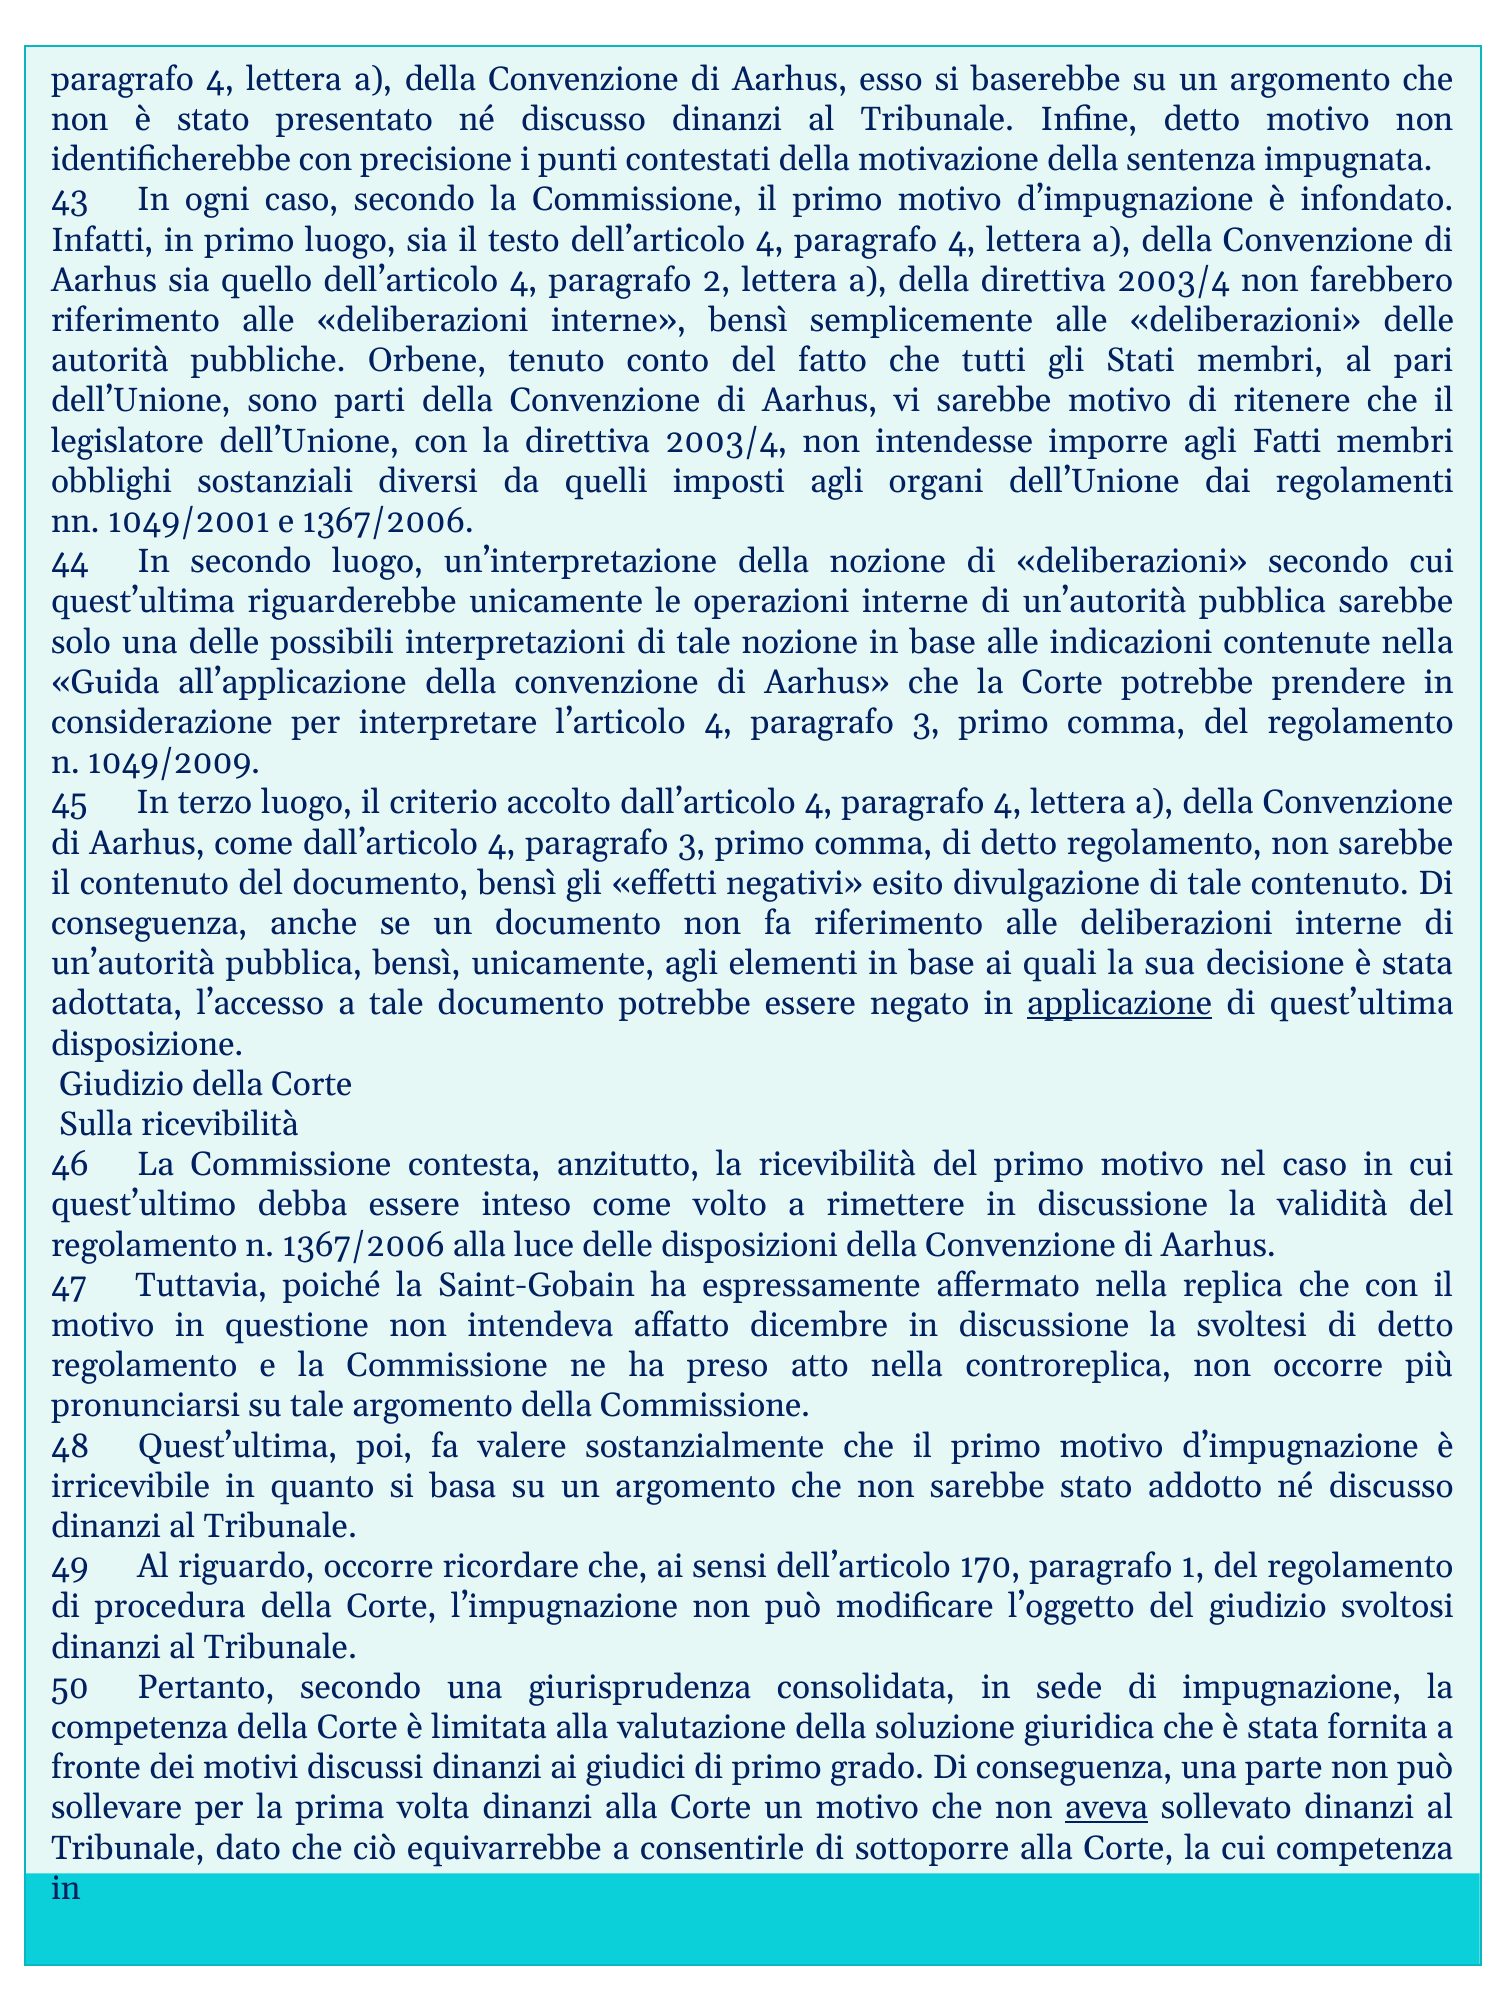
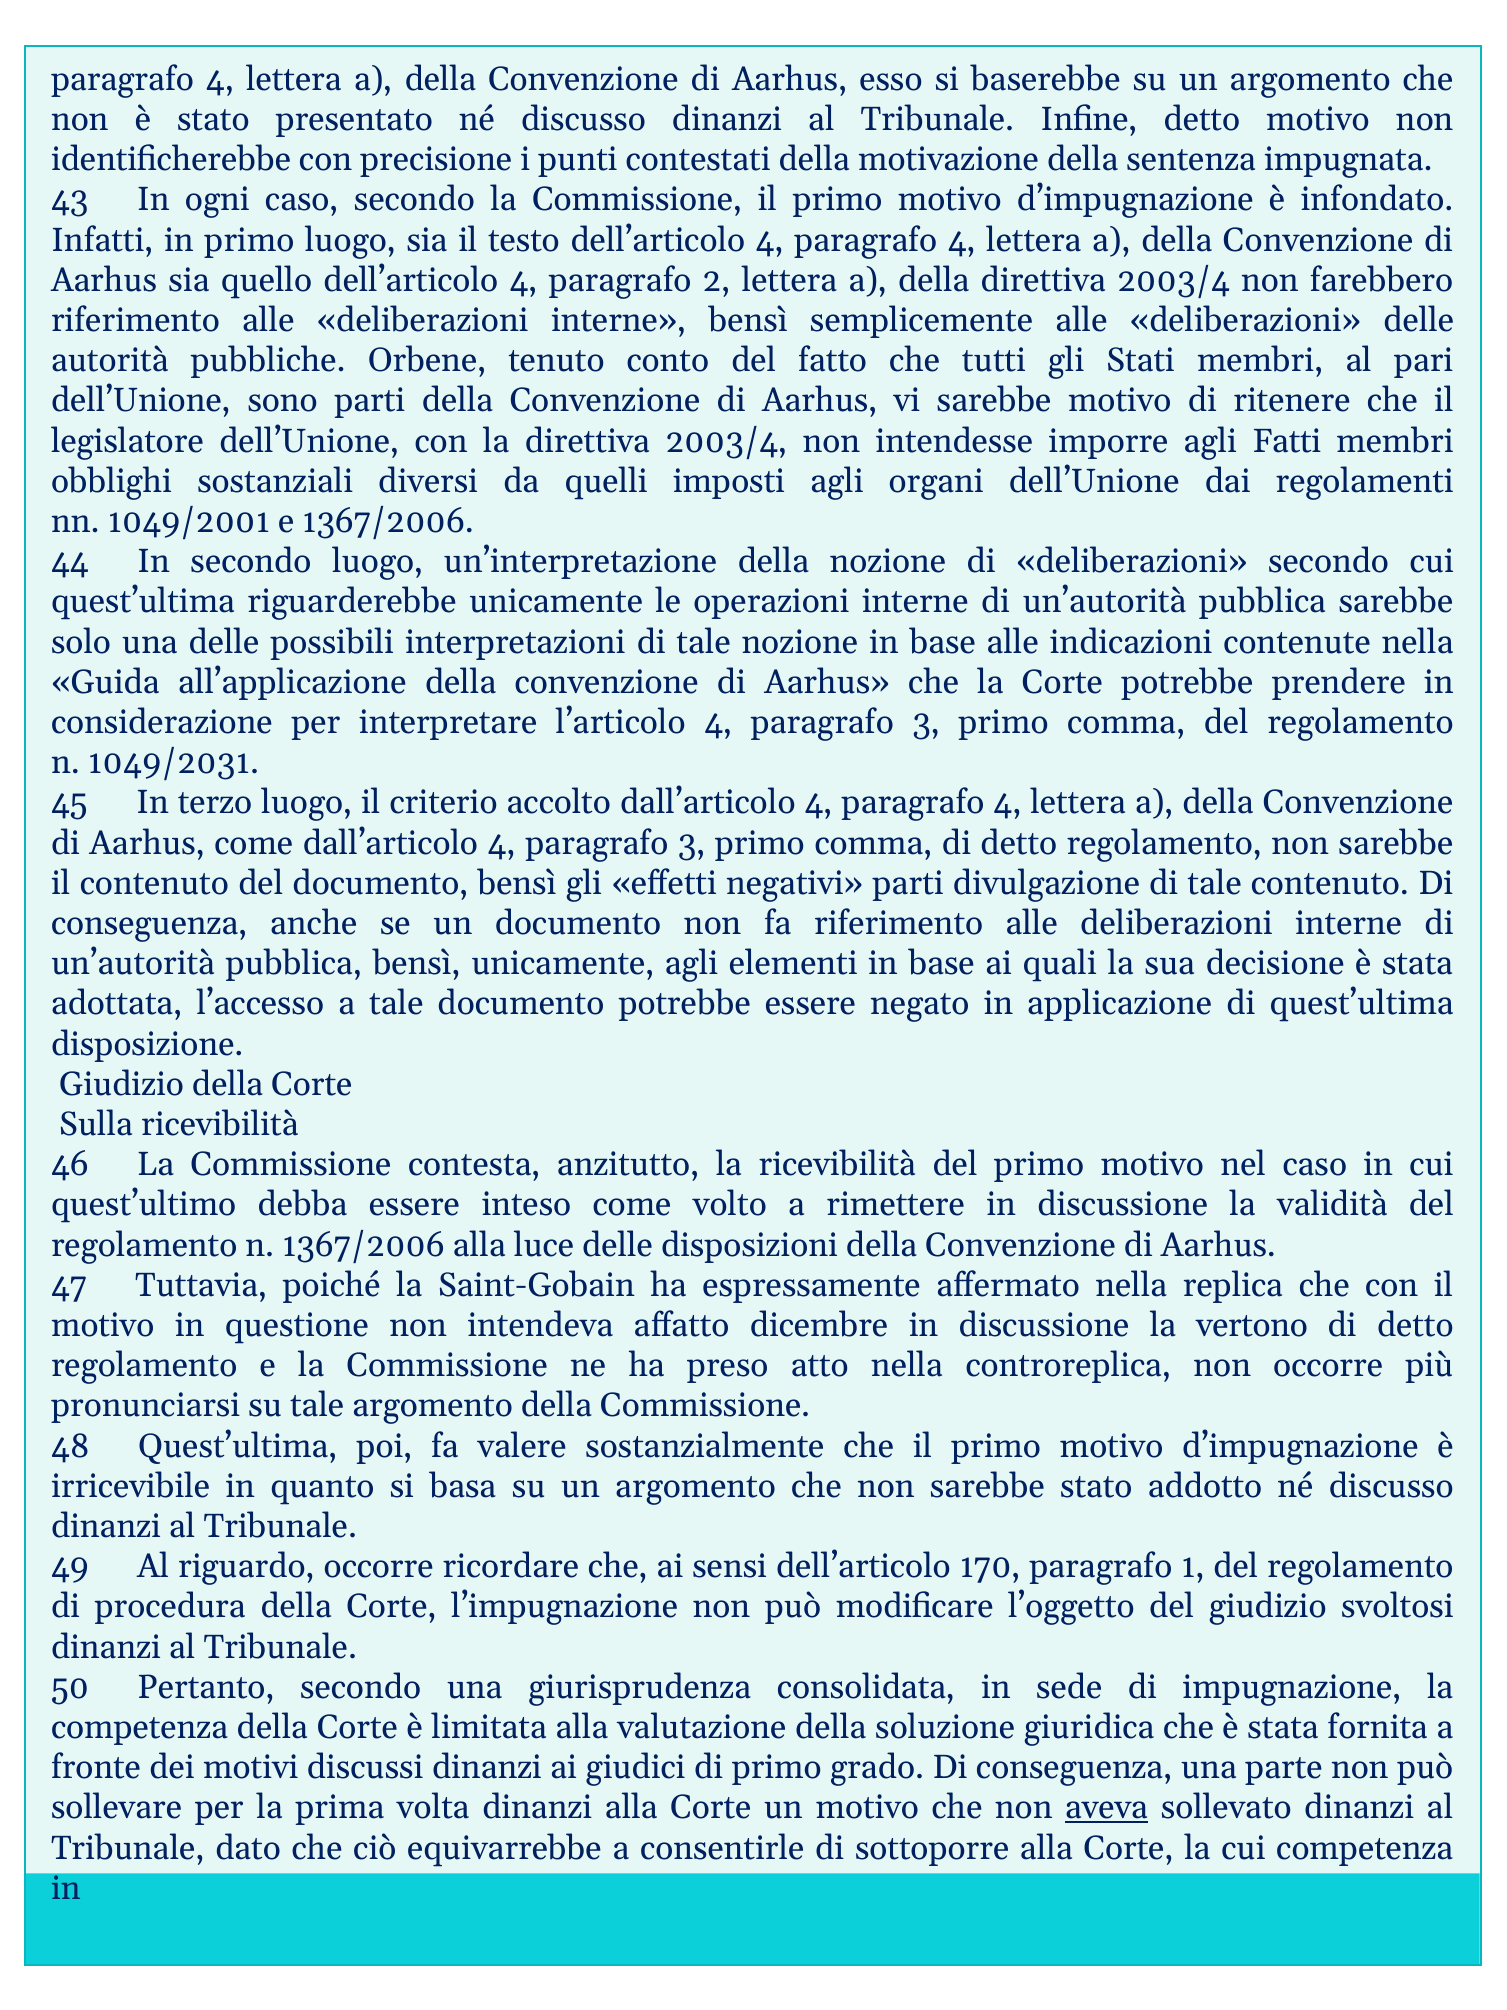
1049/2009: 1049/2009 -> 1049/2031
negativi esito: esito -> parti
applicazione underline: present -> none
svoltesi: svoltesi -> vertono
